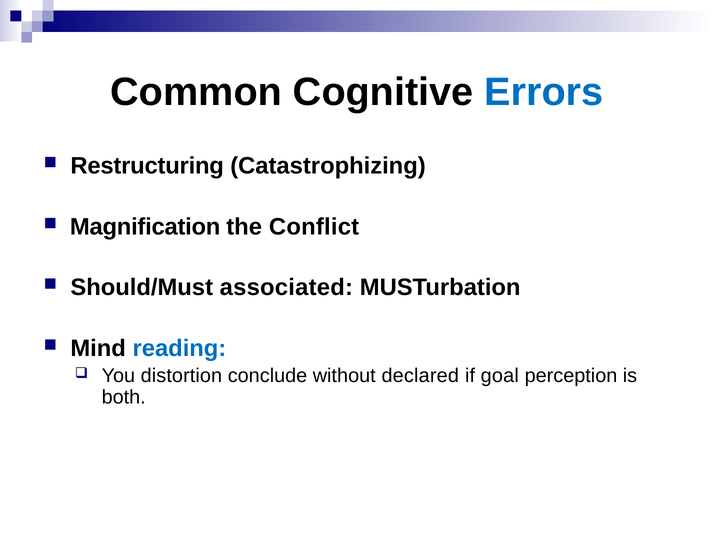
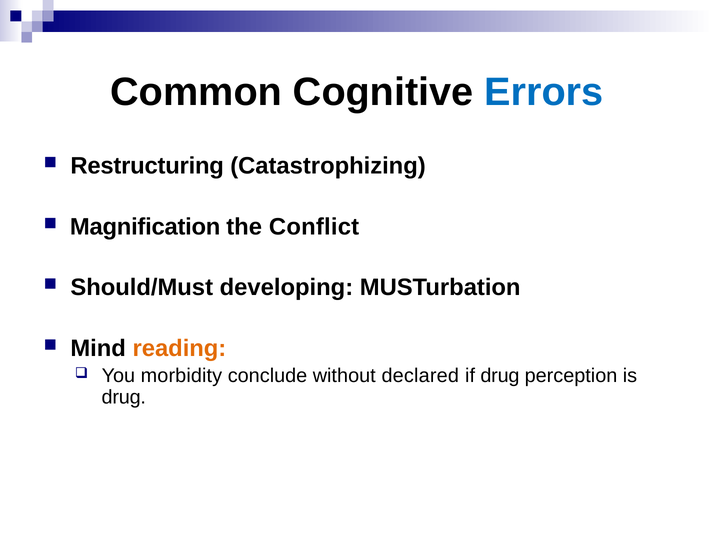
associated: associated -> developing
reading colour: blue -> orange
distortion: distortion -> morbidity
if goal: goal -> drug
both at (124, 398): both -> drug
